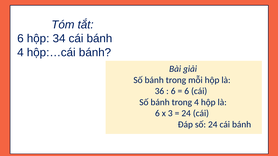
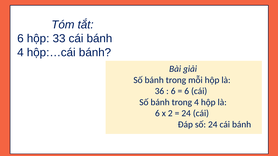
34: 34 -> 33
3: 3 -> 2
